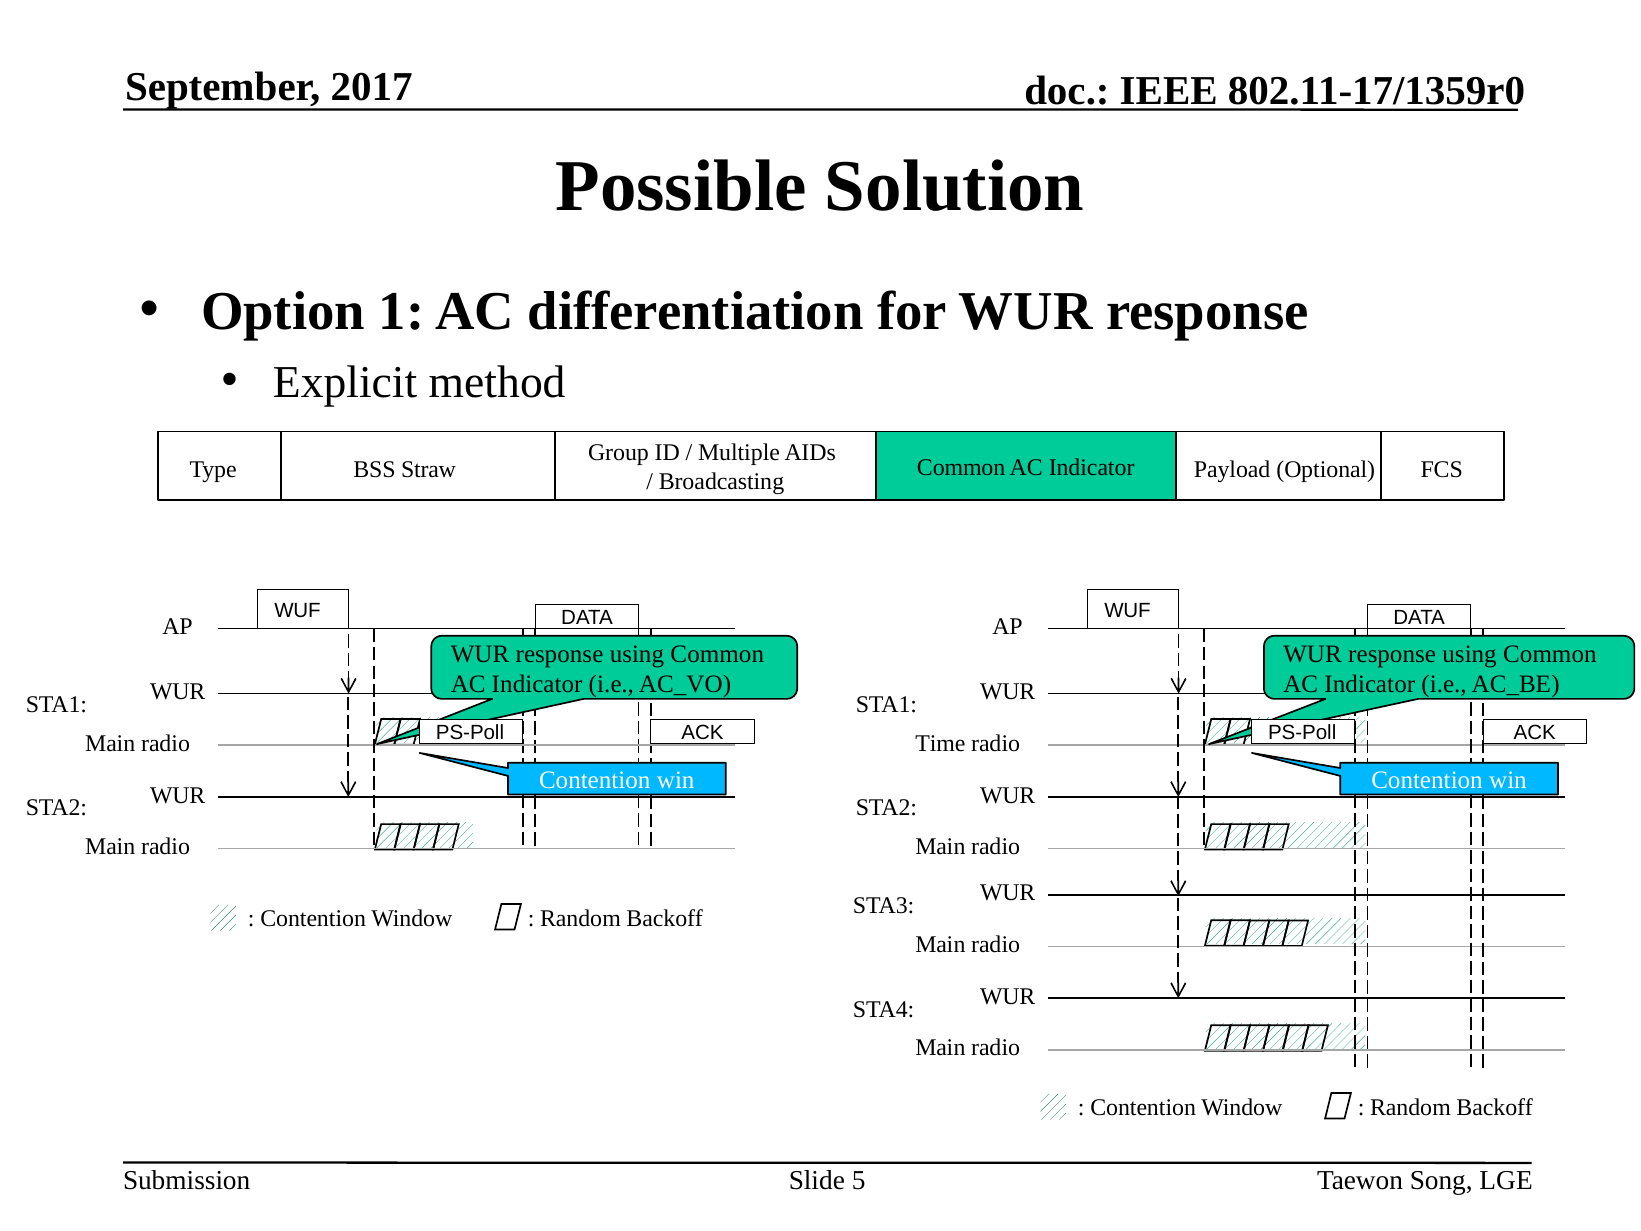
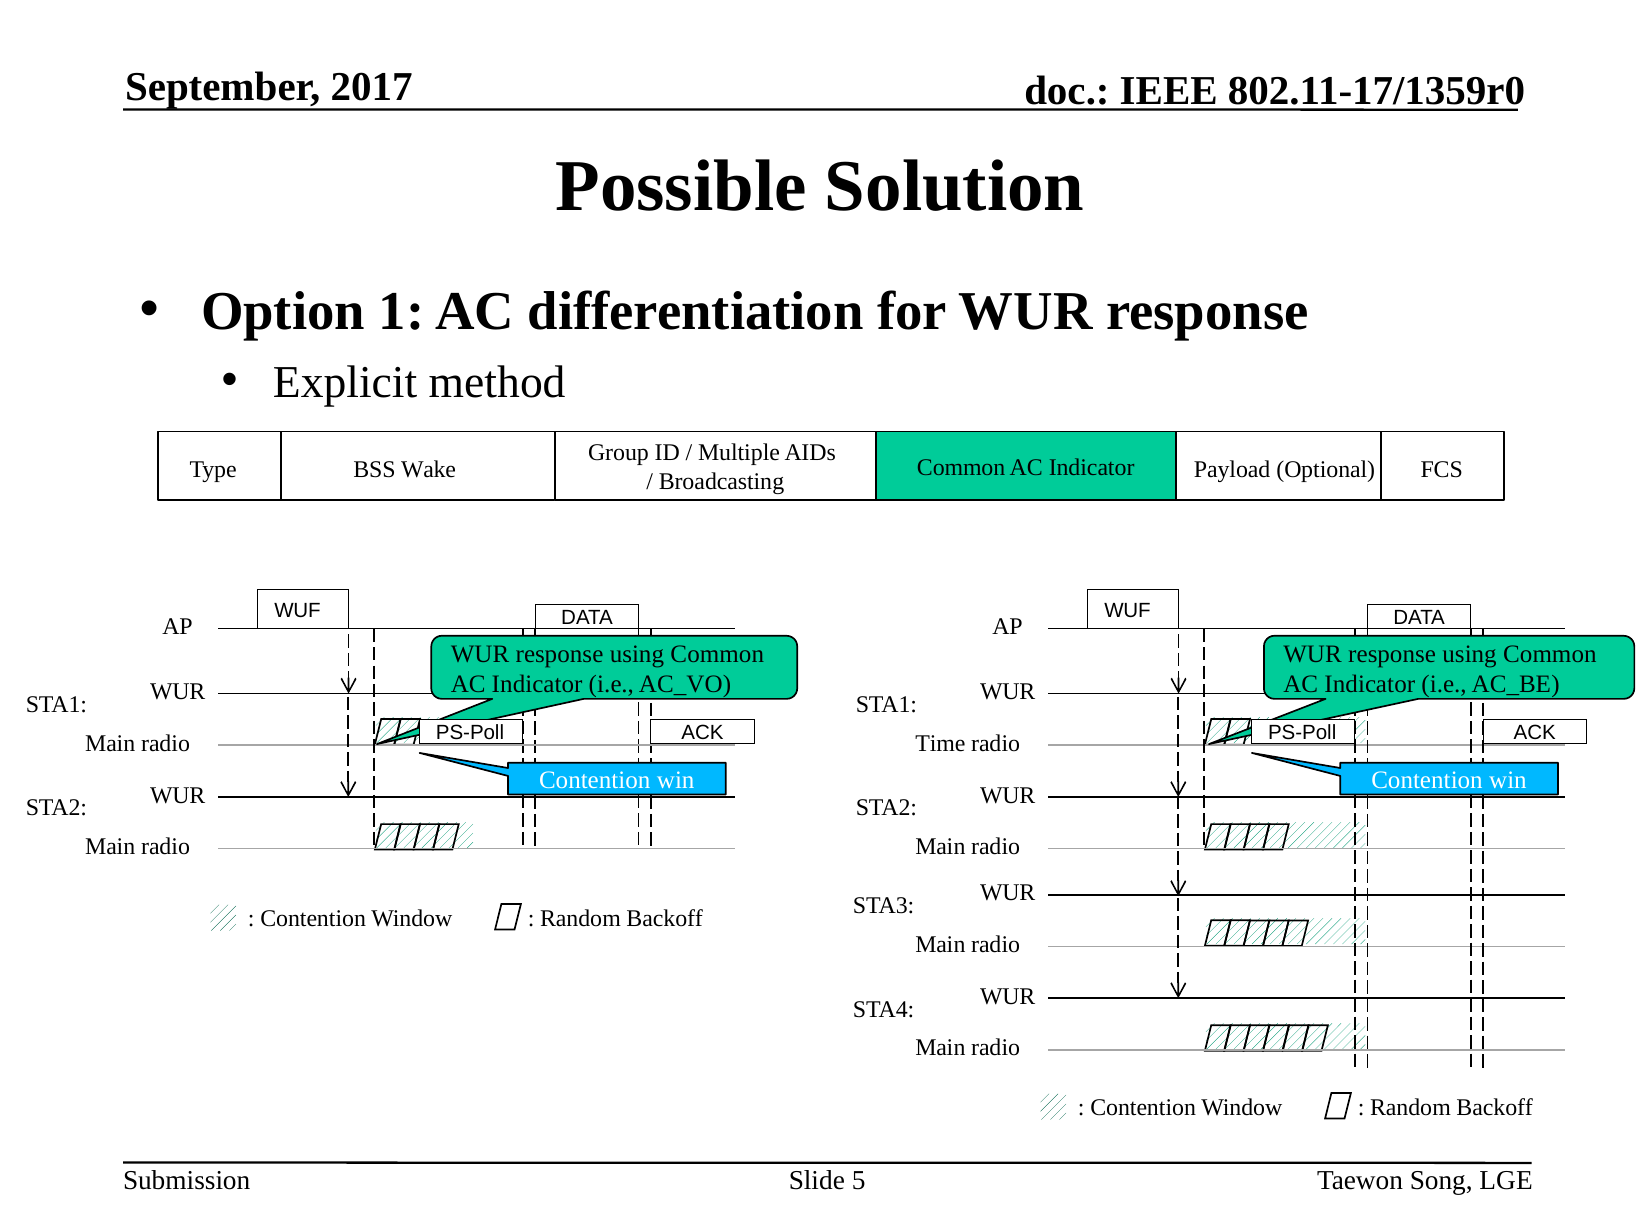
Straw: Straw -> Wake
